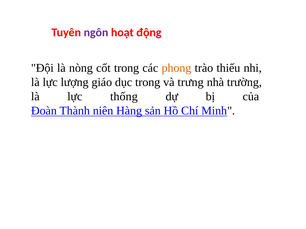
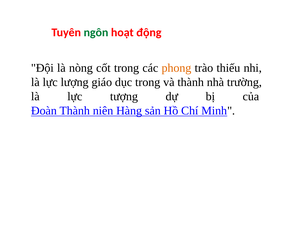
ngôn colour: purple -> green
và trưng: trưng -> thành
thống: thống -> tượng
